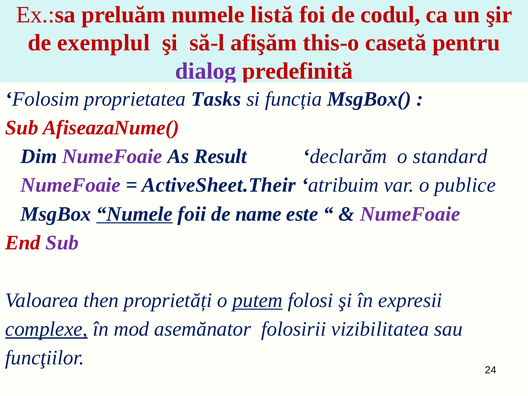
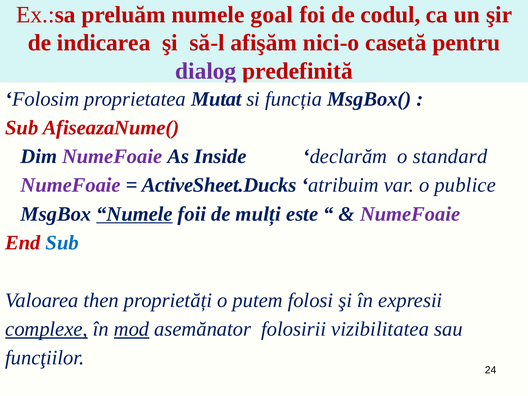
listă: listă -> goal
exemplul: exemplul -> indicarea
this-o: this-o -> nici-o
Tasks: Tasks -> Mutat
Result: Result -> Inside
ActiveSheet.Their: ActiveSheet.Their -> ActiveSheet.Ducks
name: name -> mulți
Sub at (62, 243) colour: purple -> blue
putem underline: present -> none
mod underline: none -> present
